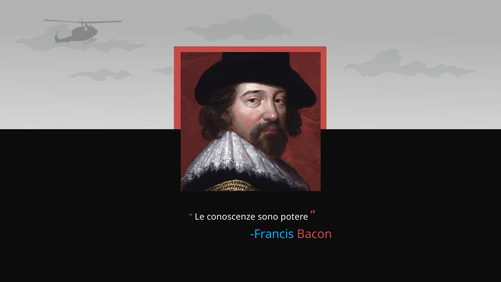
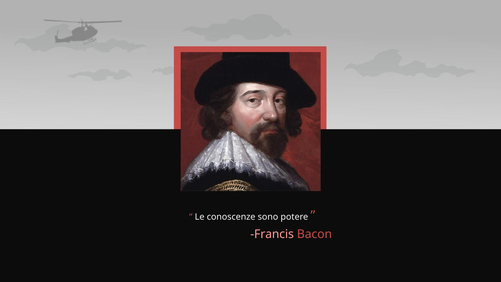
Francis colour: light blue -> pink
